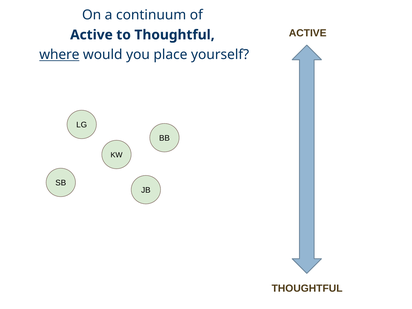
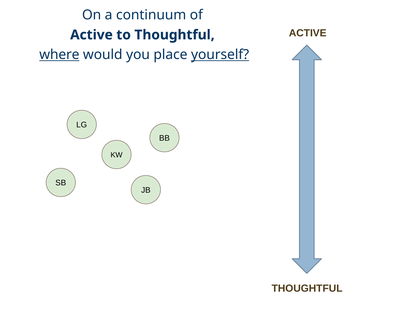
yourself underline: none -> present
